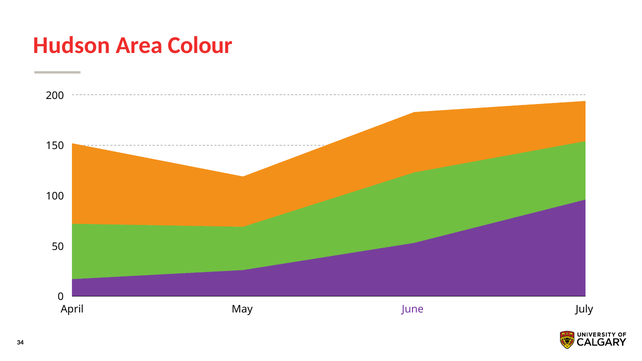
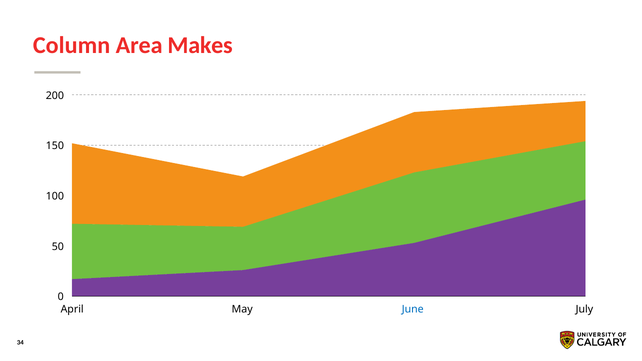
Hudson: Hudson -> Column
Colour: Colour -> Makes
June colour: purple -> blue
